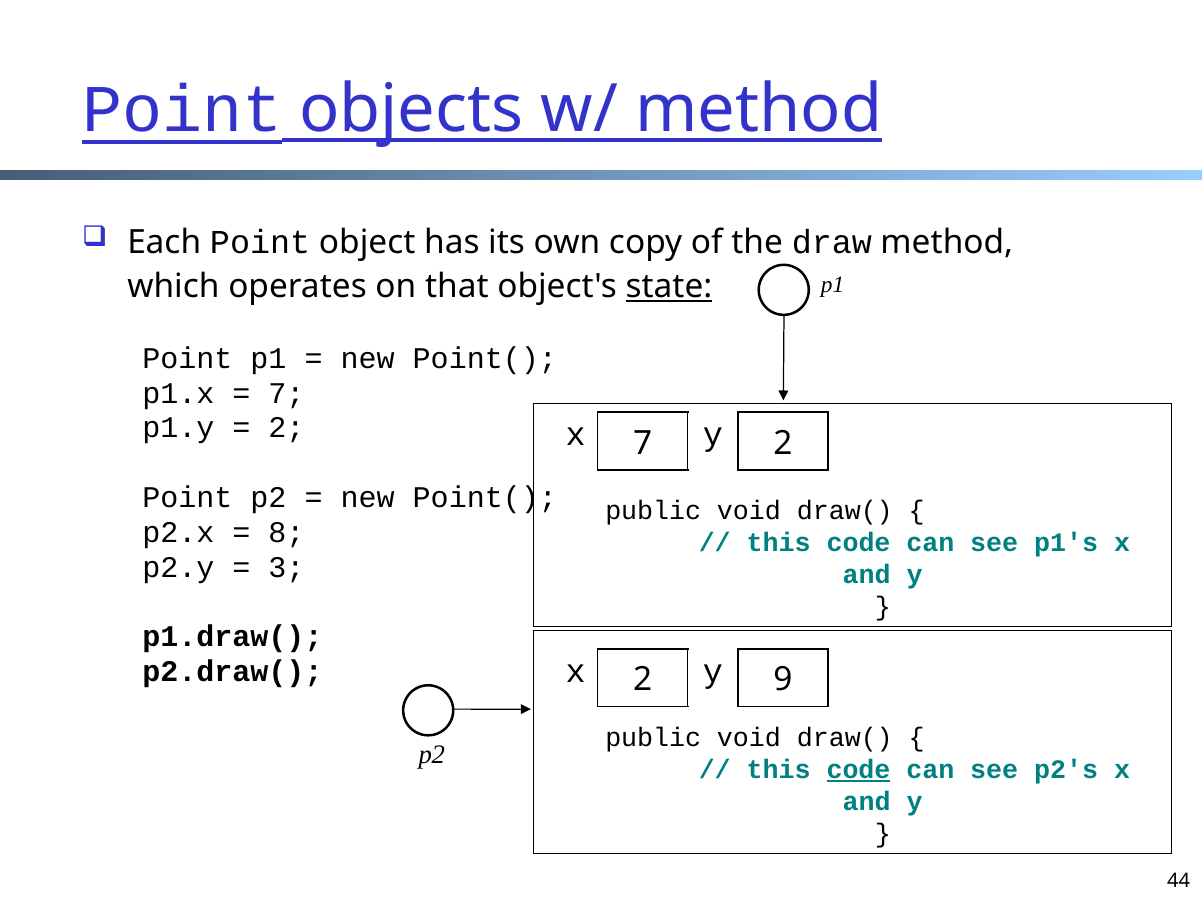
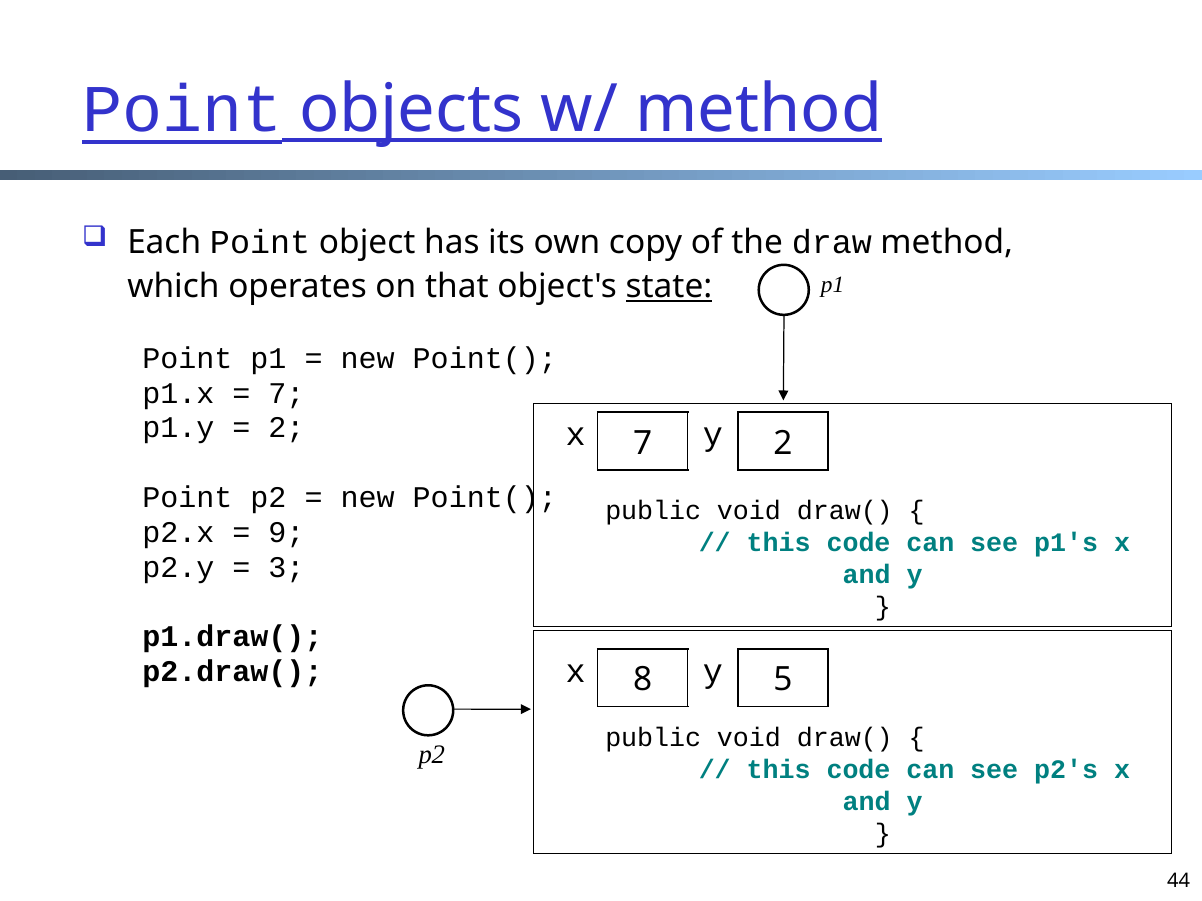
8: 8 -> 9
x 2: 2 -> 8
9: 9 -> 5
code at (859, 770) underline: present -> none
